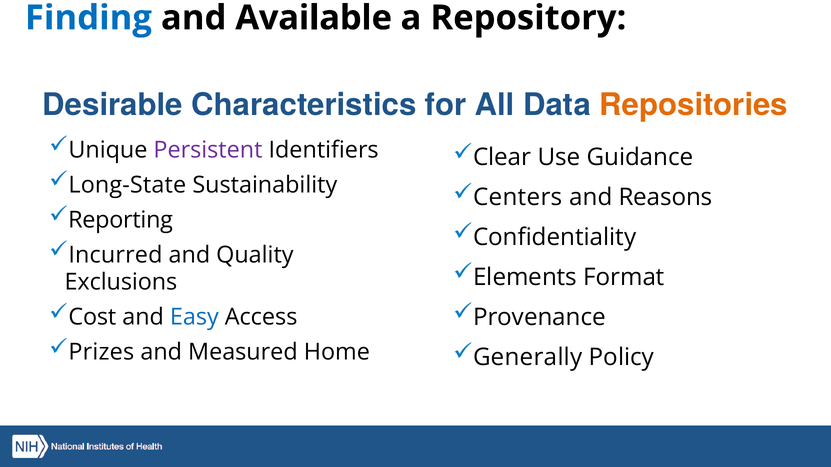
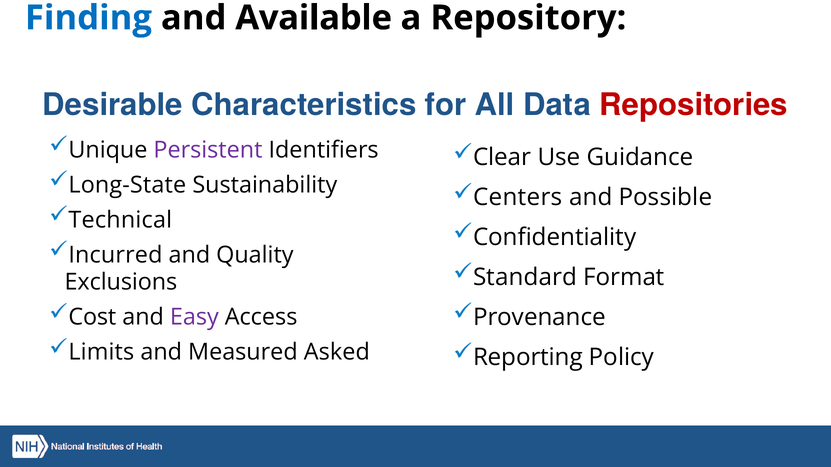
Repositories colour: orange -> red
Reasons: Reasons -> Possible
Reporting: Reporting -> Technical
Elements: Elements -> Standard
Easy colour: blue -> purple
Prizes: Prizes -> Limits
Home: Home -> Asked
Generally: Generally -> Reporting
